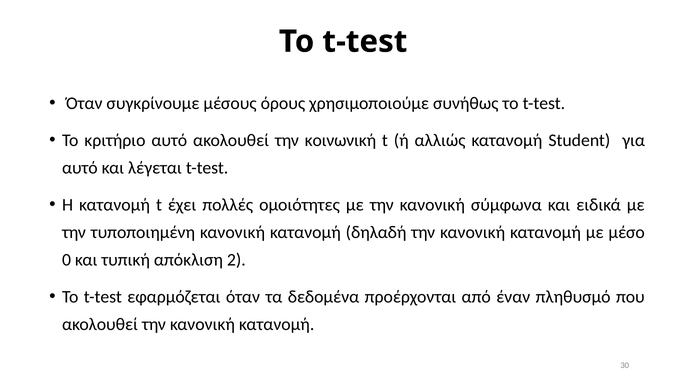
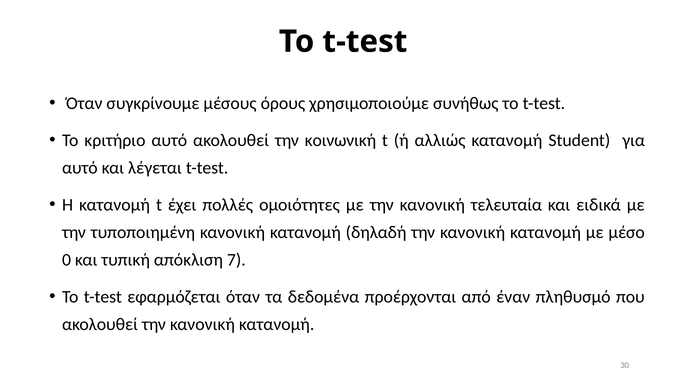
σύμφωνα: σύμφωνα -> τελευταία
2: 2 -> 7
